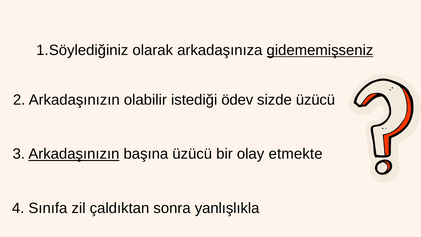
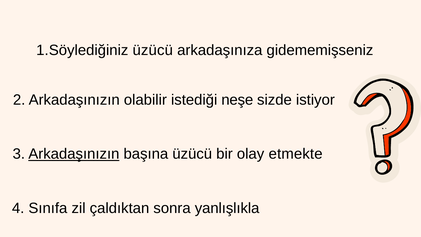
olarak at (153, 50): olarak -> üzücü
gidememişseniz underline: present -> none
ödev: ödev -> neşe
sizde üzücü: üzücü -> istiyor
